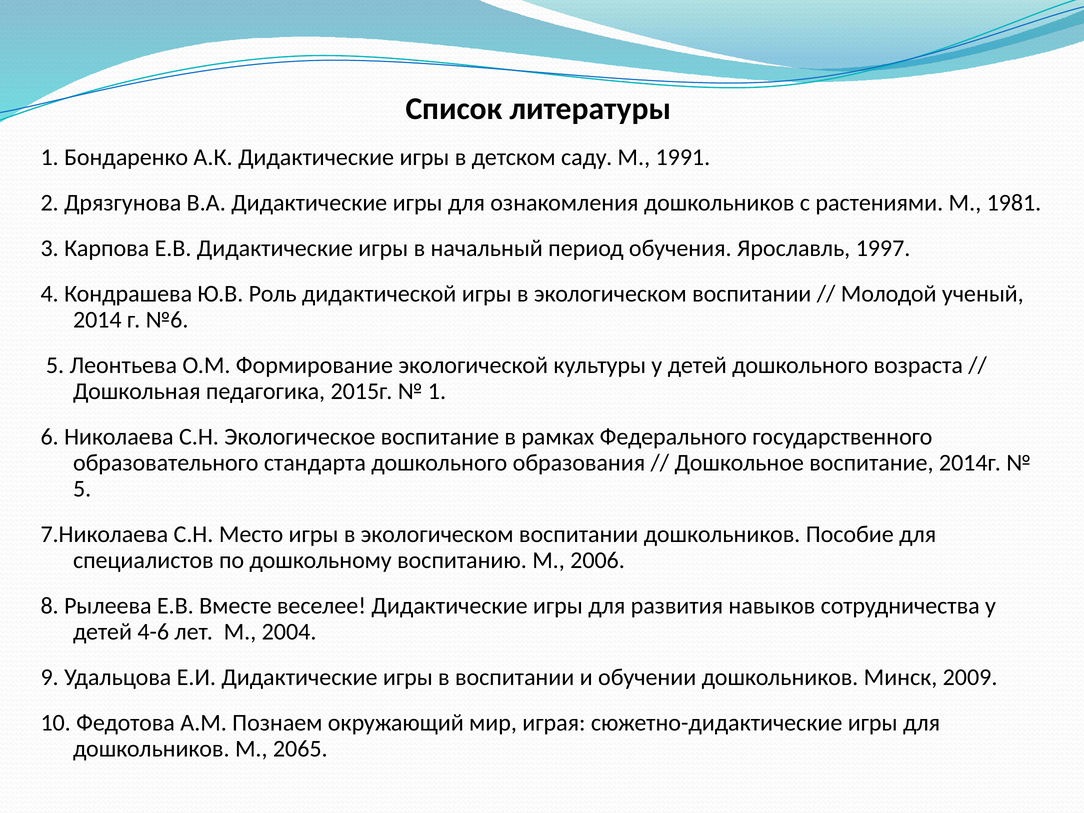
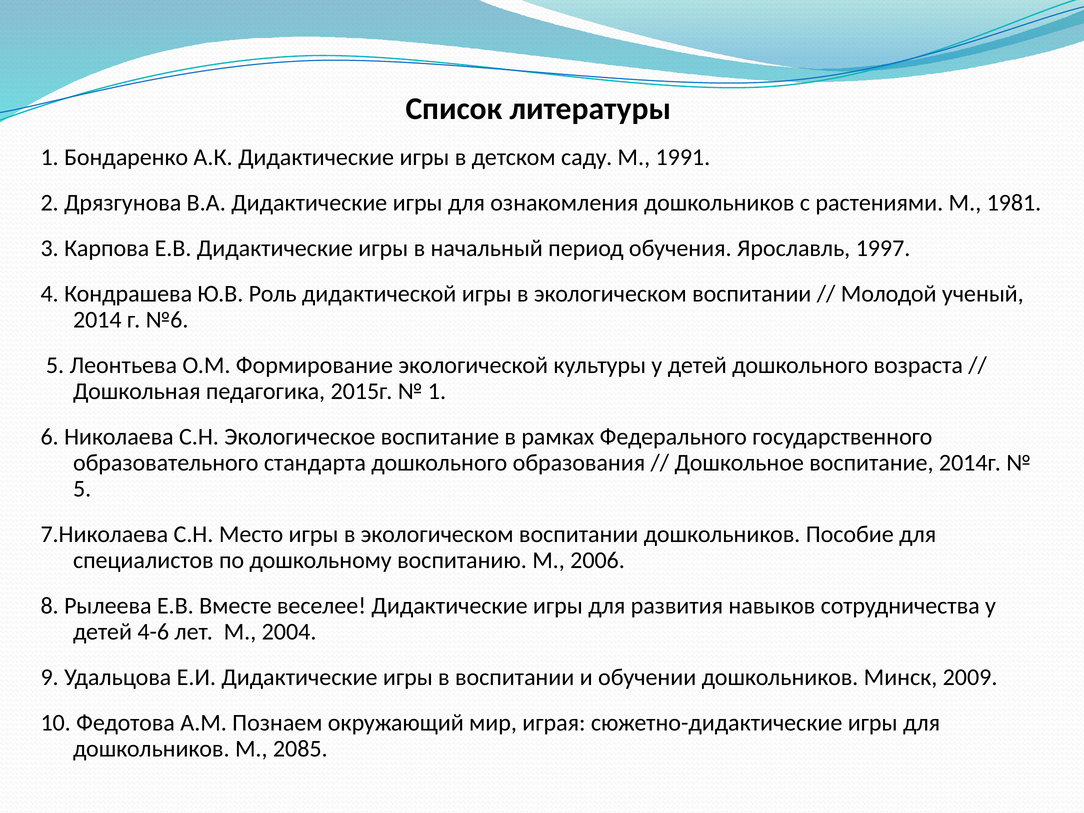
2065: 2065 -> 2085
